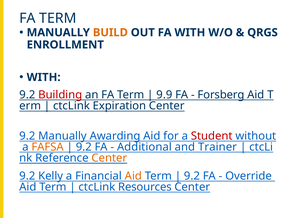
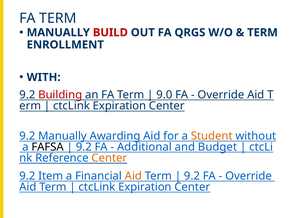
BUILD colour: orange -> red
FA WITH: WITH -> QRGS
QRGS at (263, 33): QRGS -> TERM
9.9: 9.9 -> 9.0
Forsberg at (221, 95): Forsberg -> Override
Student colour: red -> orange
FAFSA colour: orange -> black
Trainer: Trainer -> Budget
Kelly: Kelly -> Item
Resources at (145, 187): Resources -> Expiration
